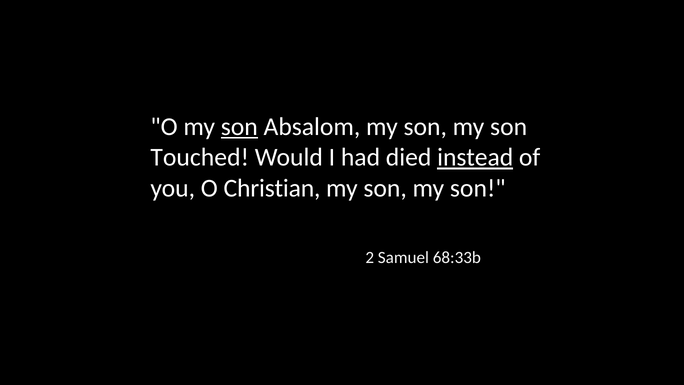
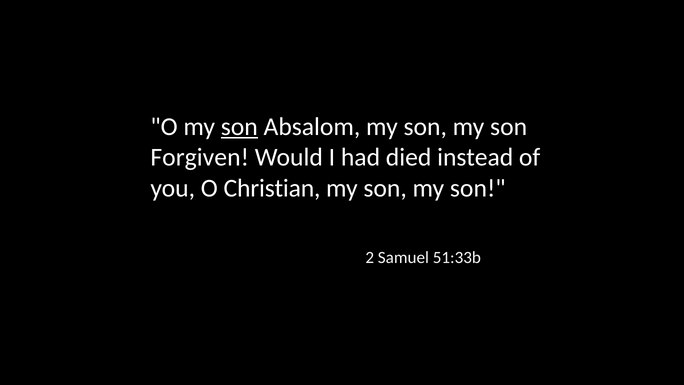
Touched: Touched -> Forgiven
instead underline: present -> none
68:33b: 68:33b -> 51:33b
